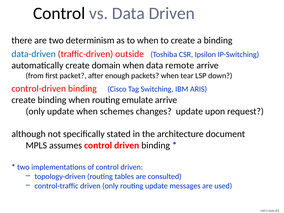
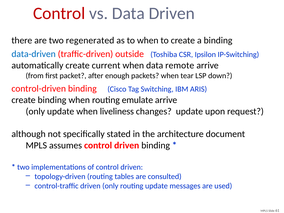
Control at (59, 13) colour: black -> red
determinism: determinism -> regenerated
domain: domain -> current
schemes: schemes -> liveliness
